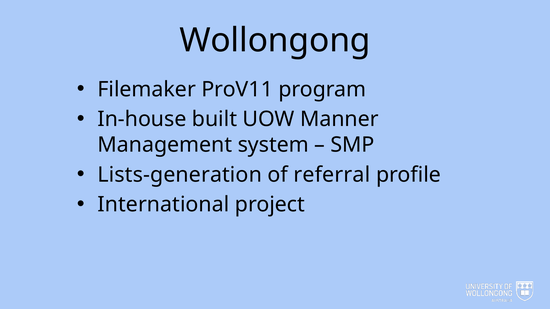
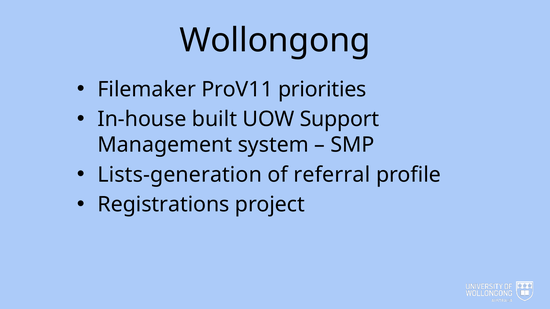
program: program -> priorities
Manner: Manner -> Support
International: International -> Registrations
